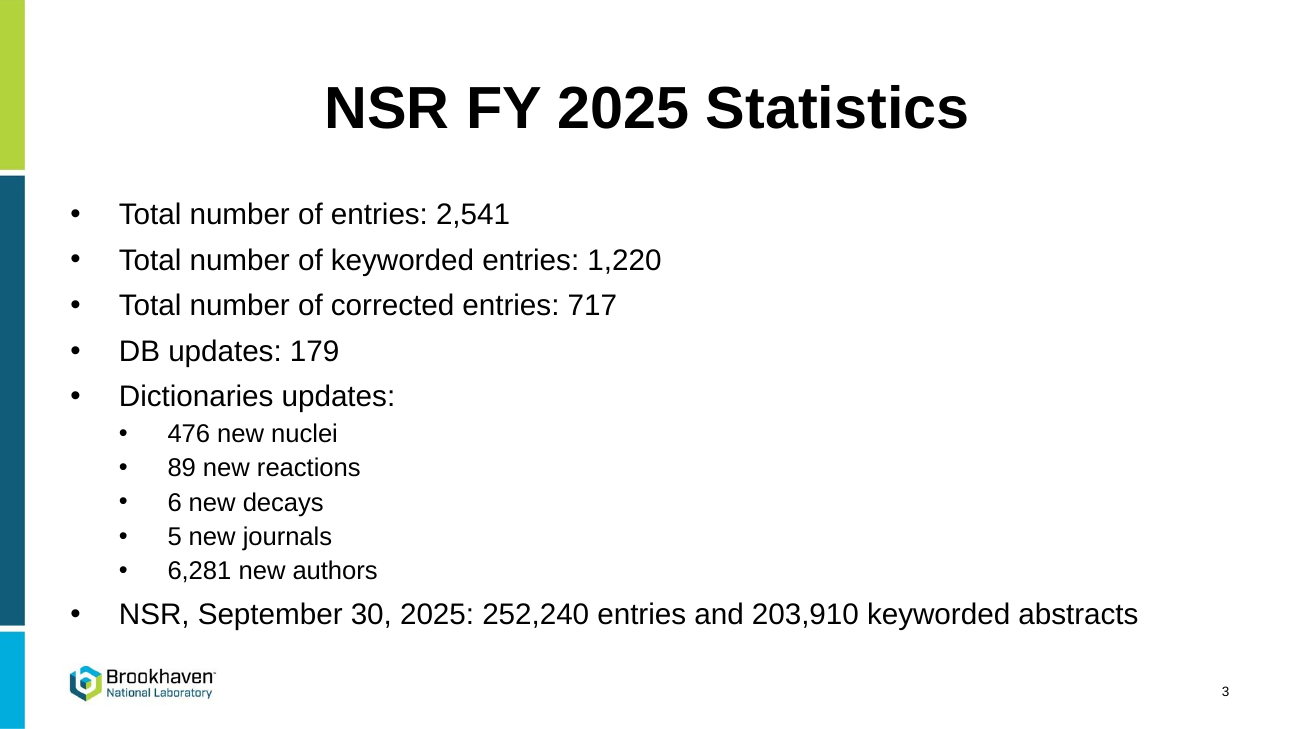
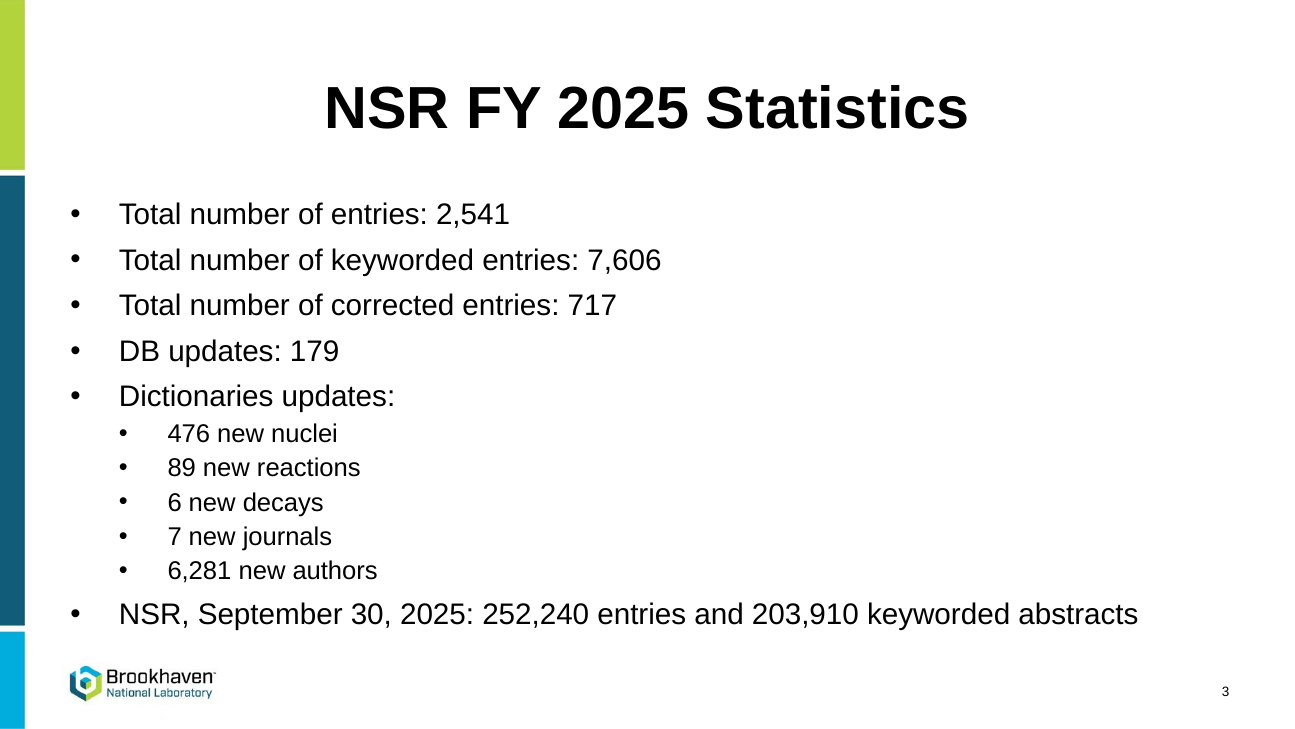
1,220: 1,220 -> 7,606
5: 5 -> 7
